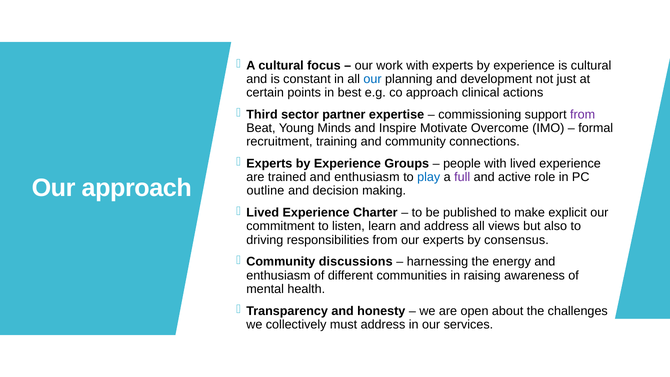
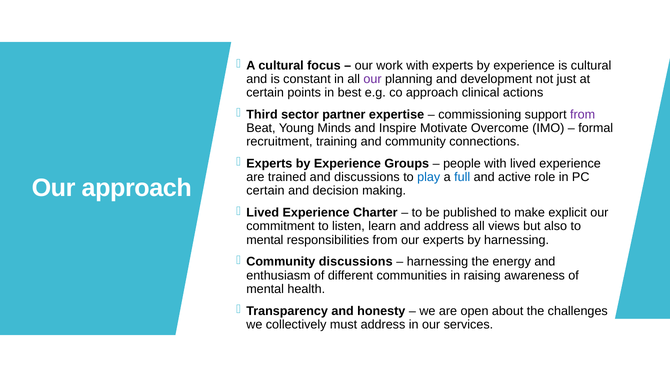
our at (373, 79) colour: blue -> purple
trained and enthusiasm: enthusiasm -> discussions
full colour: purple -> blue
outline at (265, 191): outline -> certain
driving at (265, 240): driving -> mental
by consensus: consensus -> harnessing
